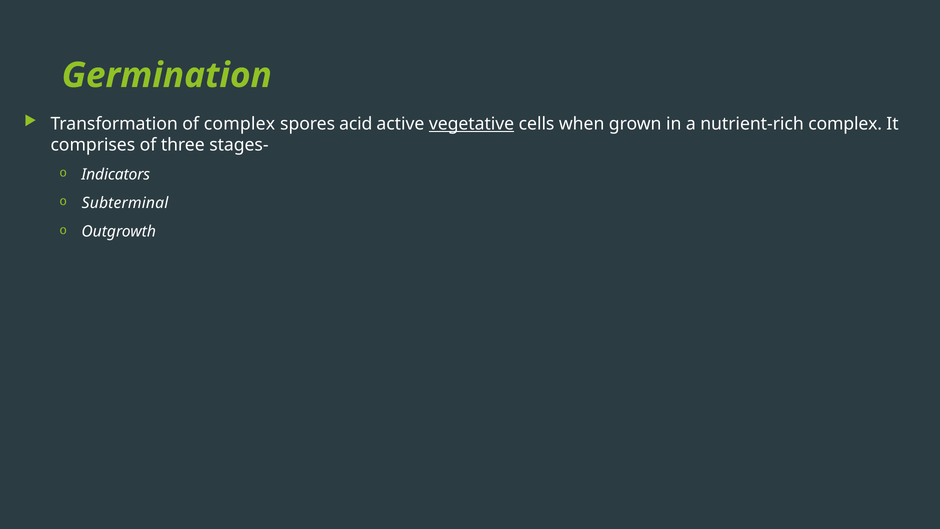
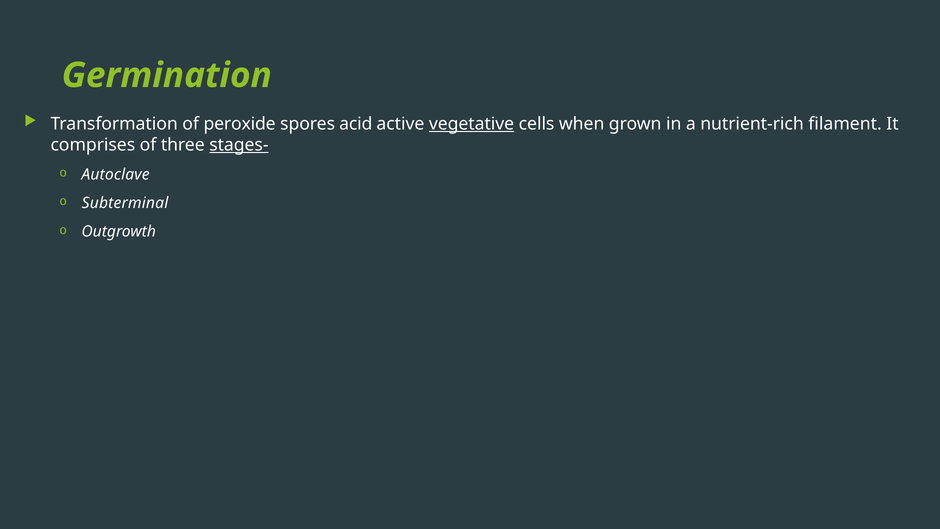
of complex: complex -> peroxide
nutrient-rich complex: complex -> filament
stages- underline: none -> present
Indicators: Indicators -> Autoclave
